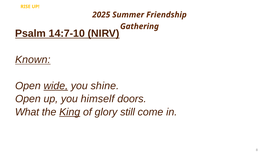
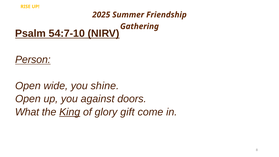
14:7-10: 14:7-10 -> 54:7-10
Known: Known -> Person
wide underline: present -> none
himself: himself -> against
still: still -> gift
